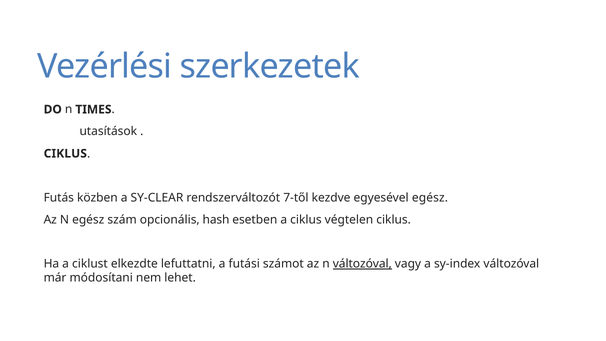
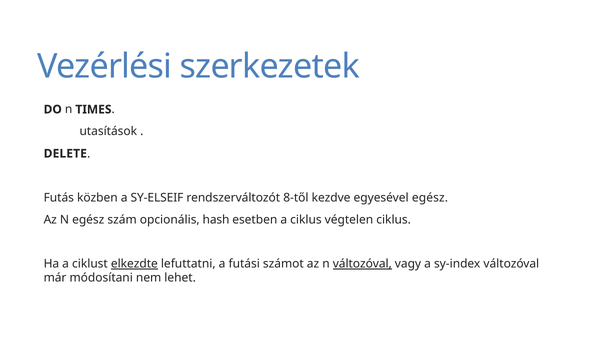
CIKLUS at (65, 154): CIKLUS -> DELETE
SY-CLEAR: SY-CLEAR -> SY-ELSEIF
7-től: 7-től -> 8-től
elkezdte underline: none -> present
